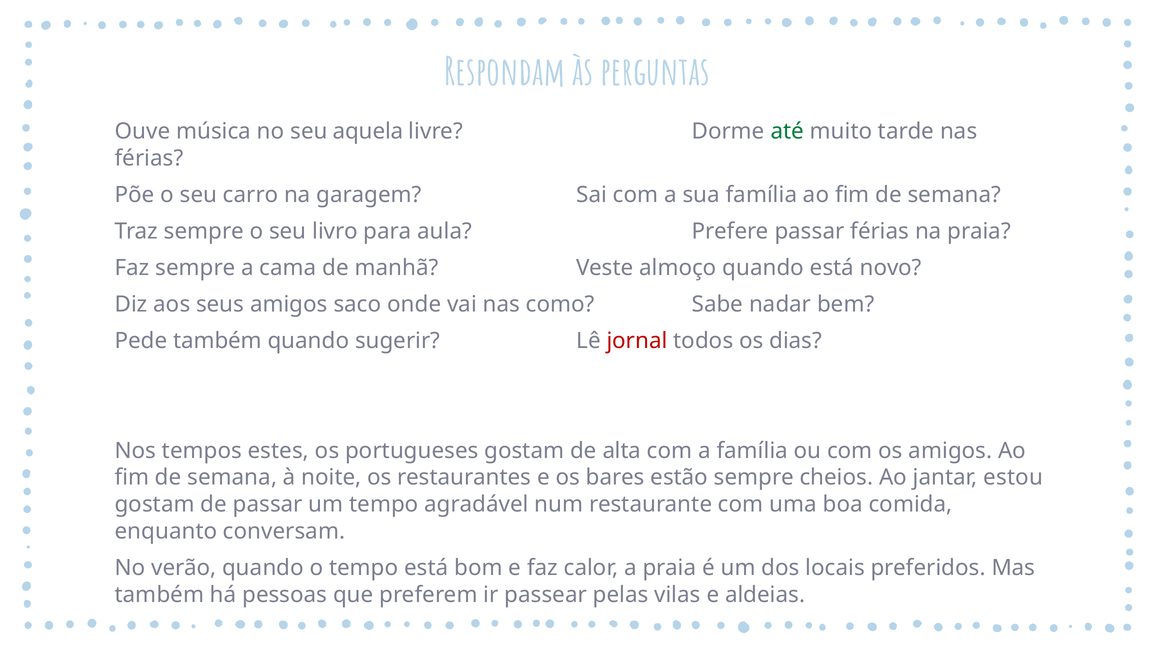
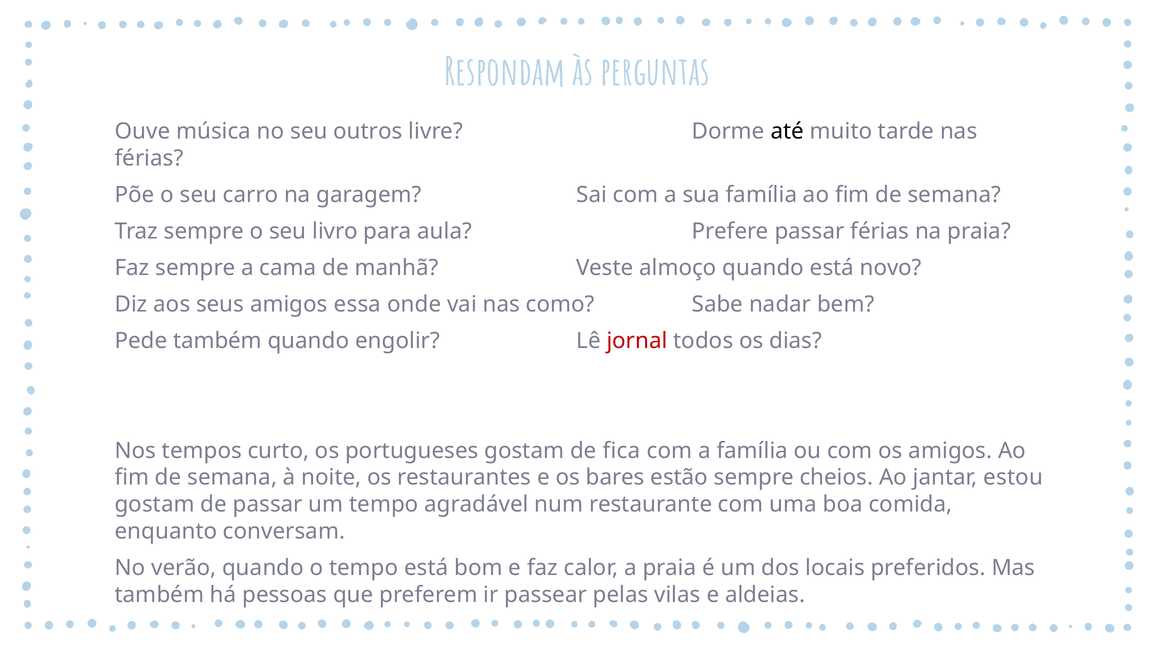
aquela: aquela -> outros
até colour: green -> black
saco: saco -> essa
sugerir: sugerir -> engolir
estes: estes -> curto
alta: alta -> fica
